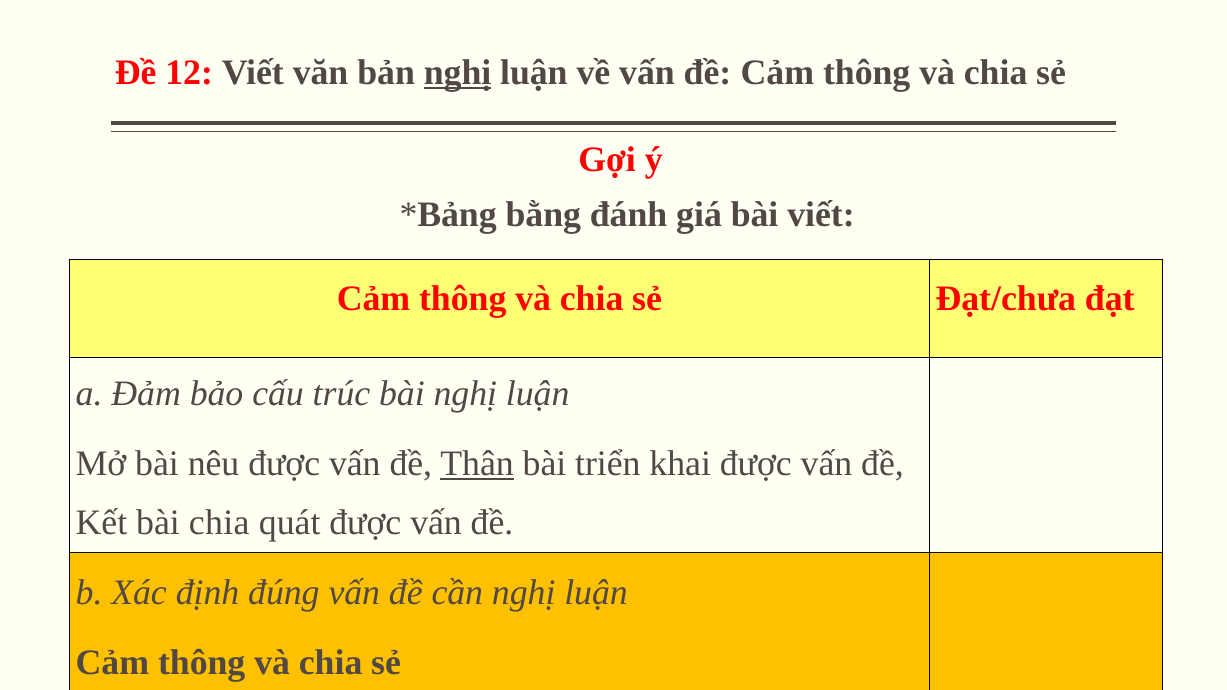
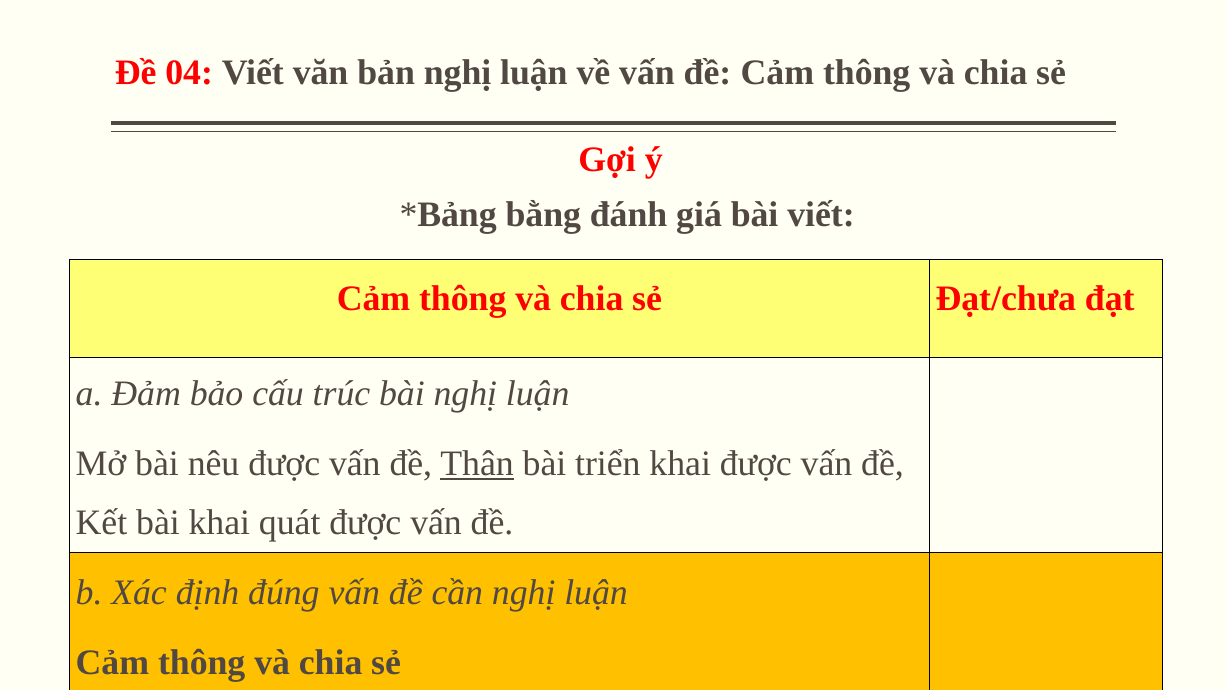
12: 12 -> 04
nghị at (458, 72) underline: present -> none
bài chia: chia -> khai
